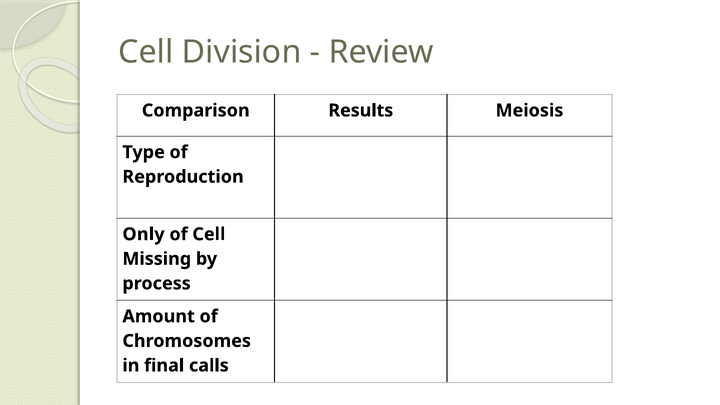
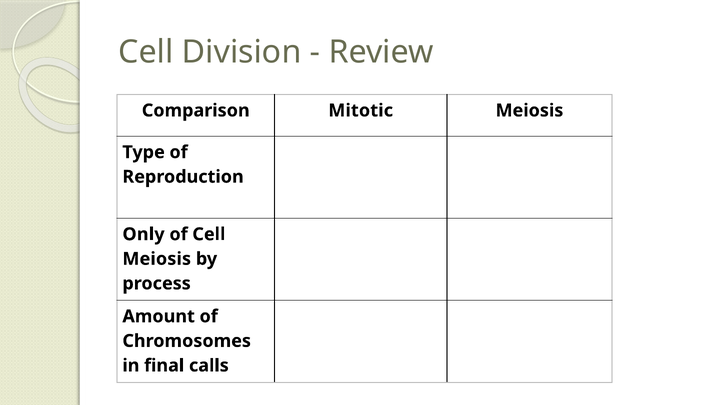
Results: Results -> Mitotic
Missing at (157, 259): Missing -> Meiosis
